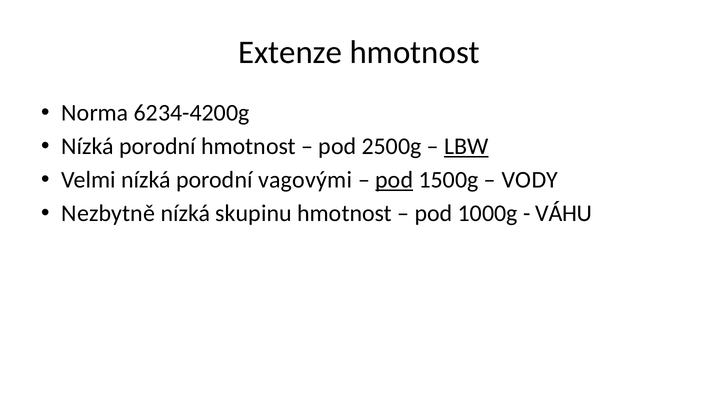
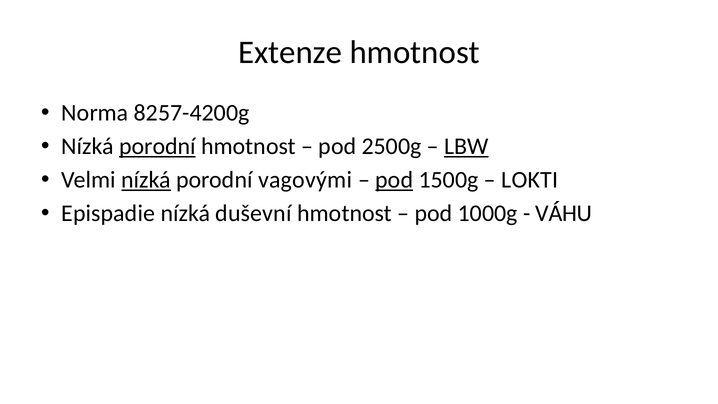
6234-4200g: 6234-4200g -> 8257-4200g
porodní at (157, 146) underline: none -> present
nízká at (146, 180) underline: none -> present
VODY: VODY -> LOKTI
Nezbytně: Nezbytně -> Epispadie
skupinu: skupinu -> duševní
